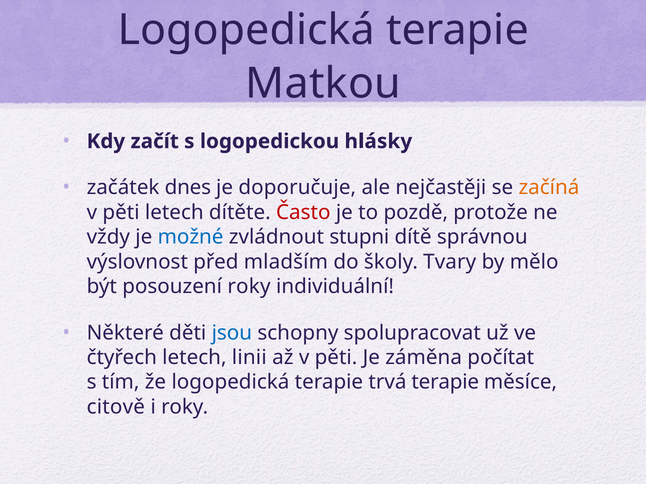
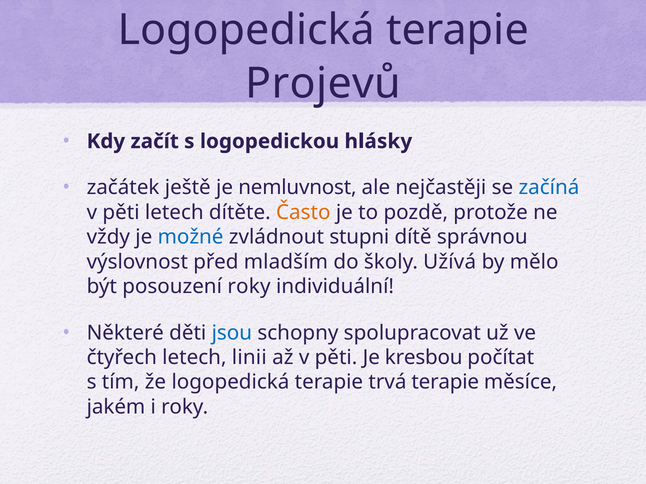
Matkou: Matkou -> Projevů
dnes: dnes -> ještě
doporučuje: doporučuje -> nemluvnost
začíná colour: orange -> blue
Často colour: red -> orange
Tvary: Tvary -> Užívá
záměna: záměna -> kresbou
citově: citově -> jakém
